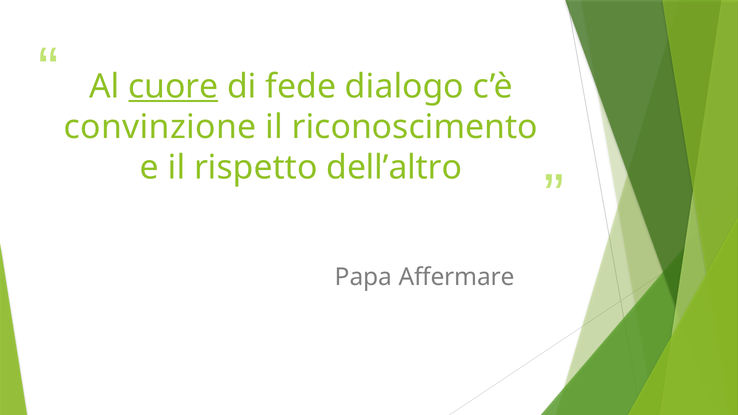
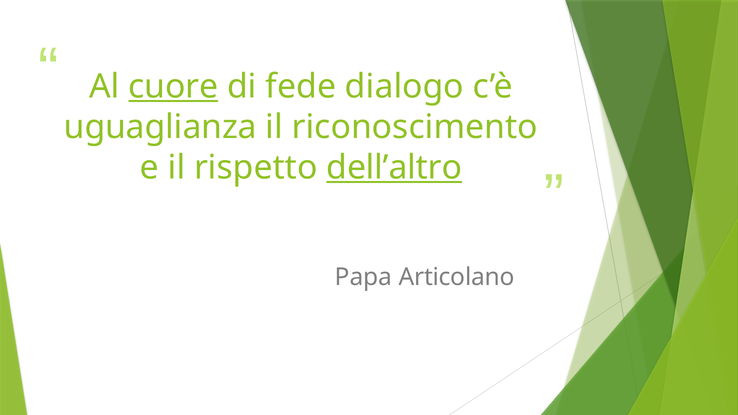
convinzione: convinzione -> uguaglianza
dell’altro underline: none -> present
Affermare: Affermare -> Articolano
